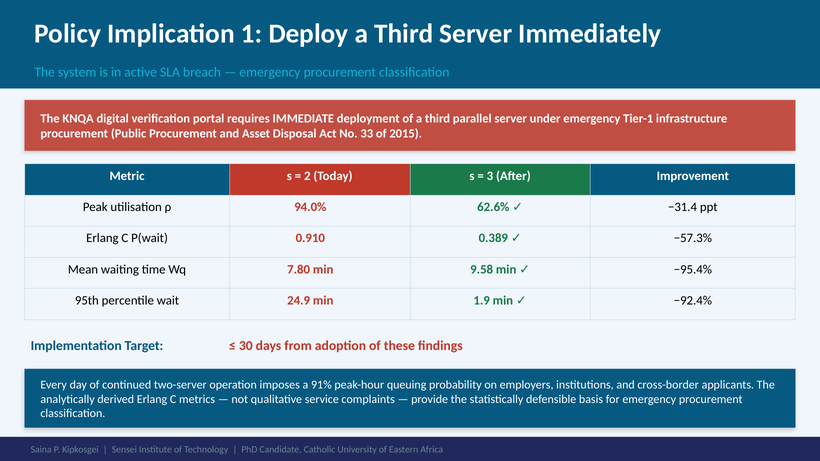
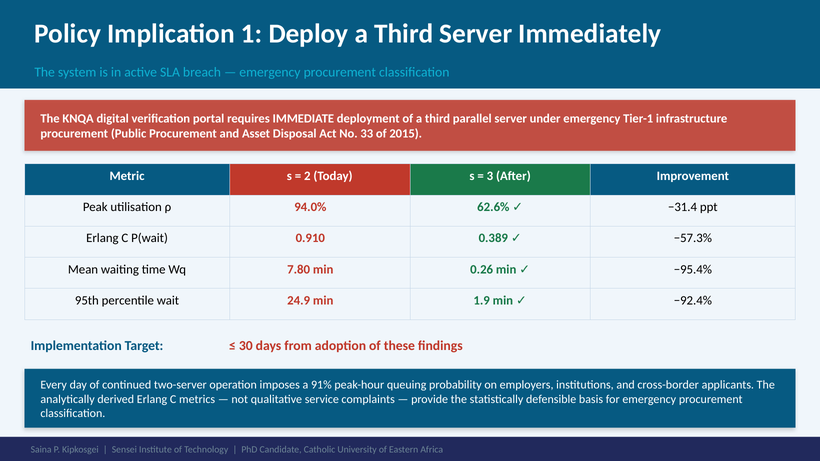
9.58: 9.58 -> 0.26
